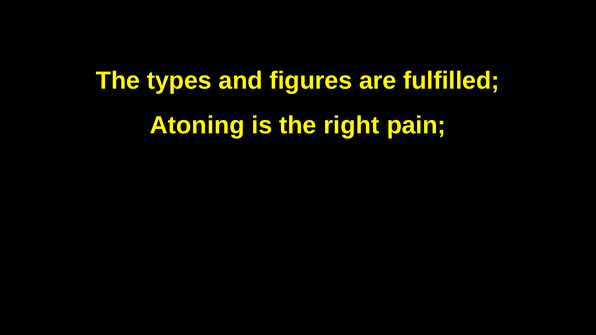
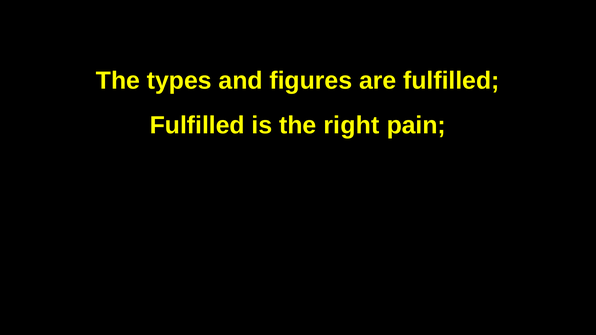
Atoning at (197, 125): Atoning -> Fulfilled
